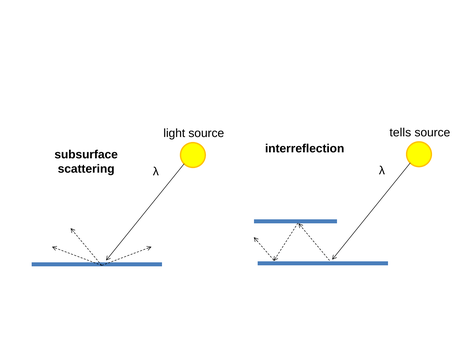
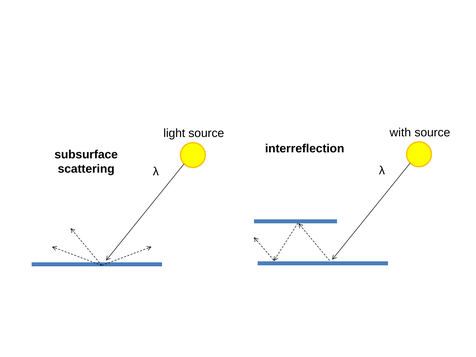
tells: tells -> with
